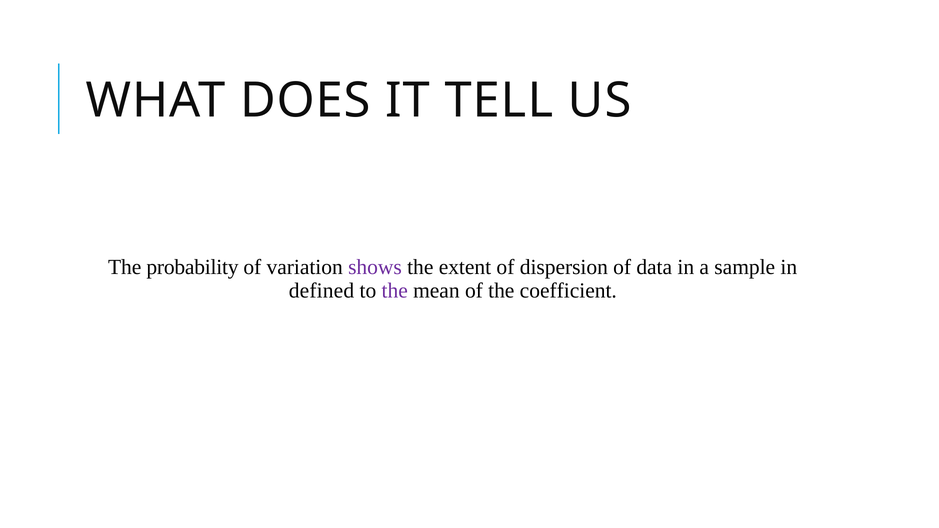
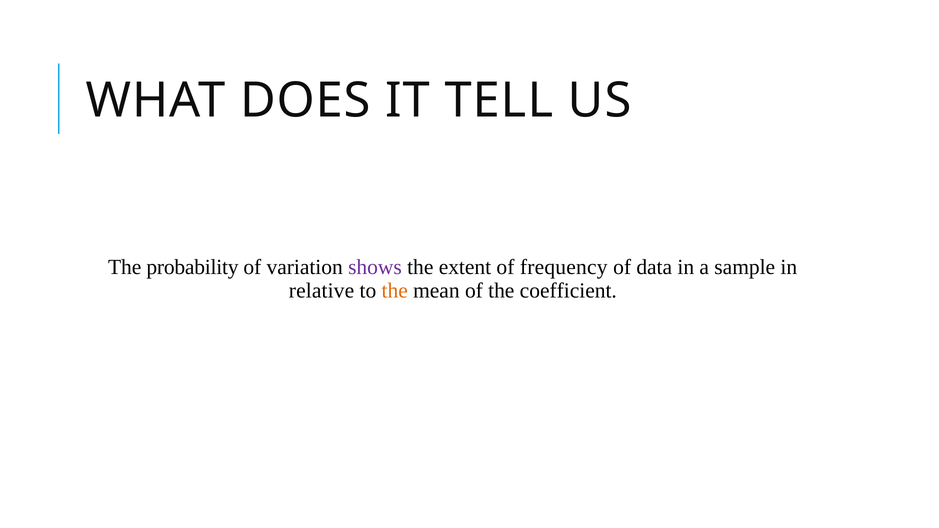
dispersion: dispersion -> frequency
defined: defined -> relative
the at (395, 291) colour: purple -> orange
